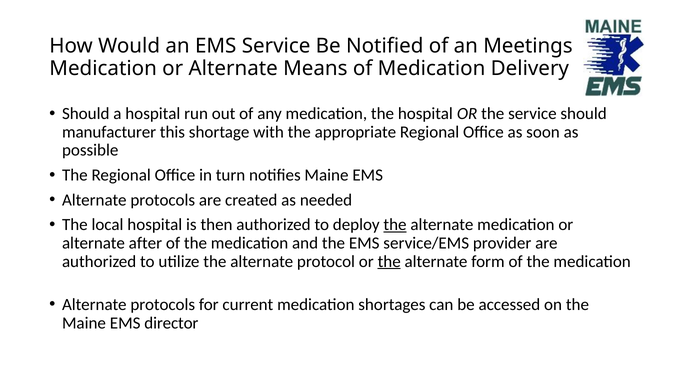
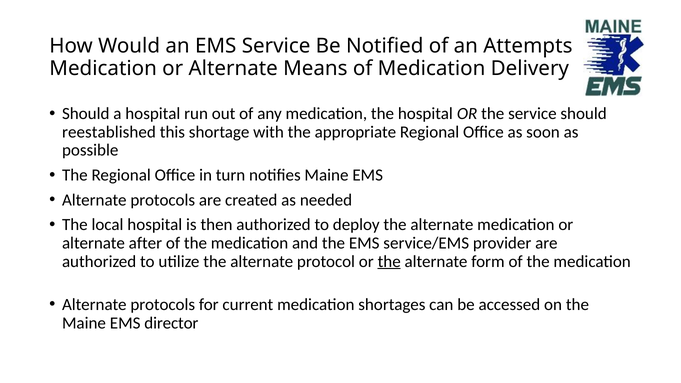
Meetings: Meetings -> Attempts
manufacturer: manufacturer -> reestablished
the at (395, 225) underline: present -> none
